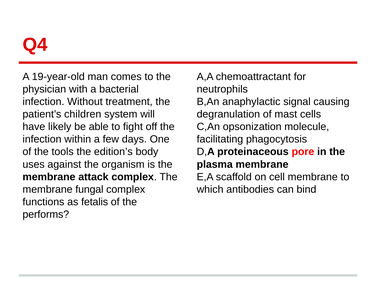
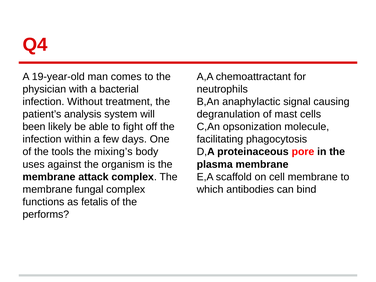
children: children -> analysis
have: have -> been
edition’s: edition’s -> mixing’s
